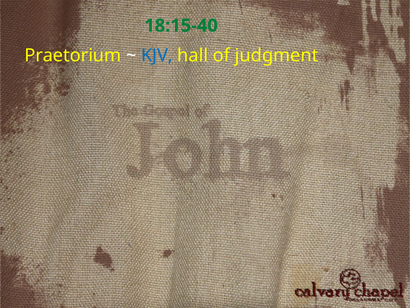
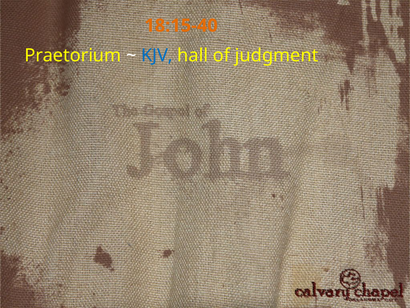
18:15-40 colour: green -> orange
